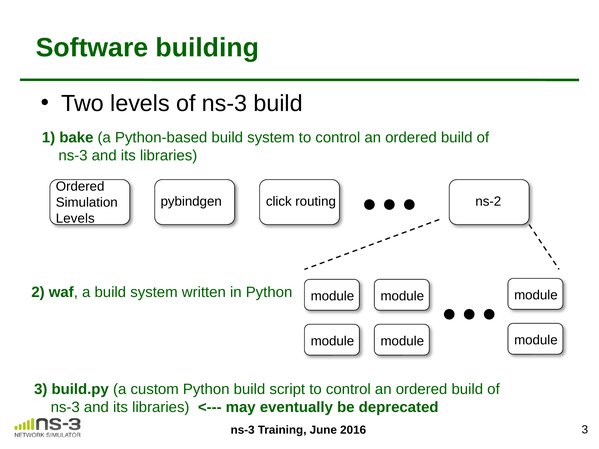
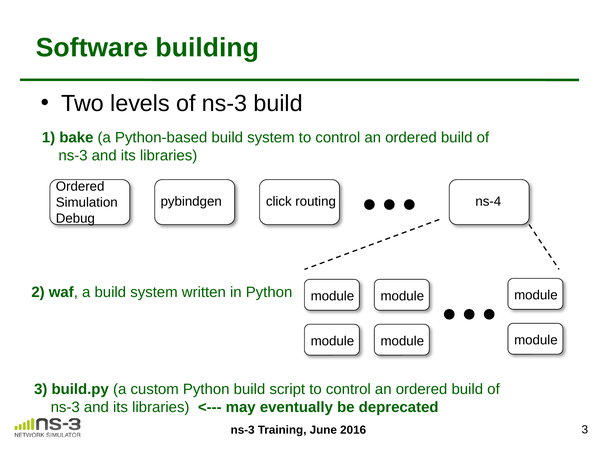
ns-2: ns-2 -> ns-4
Levels at (75, 218): Levels -> Debug
